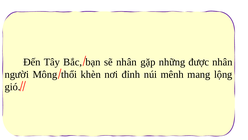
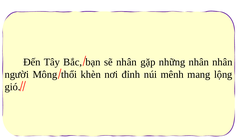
những được: được -> nhân
